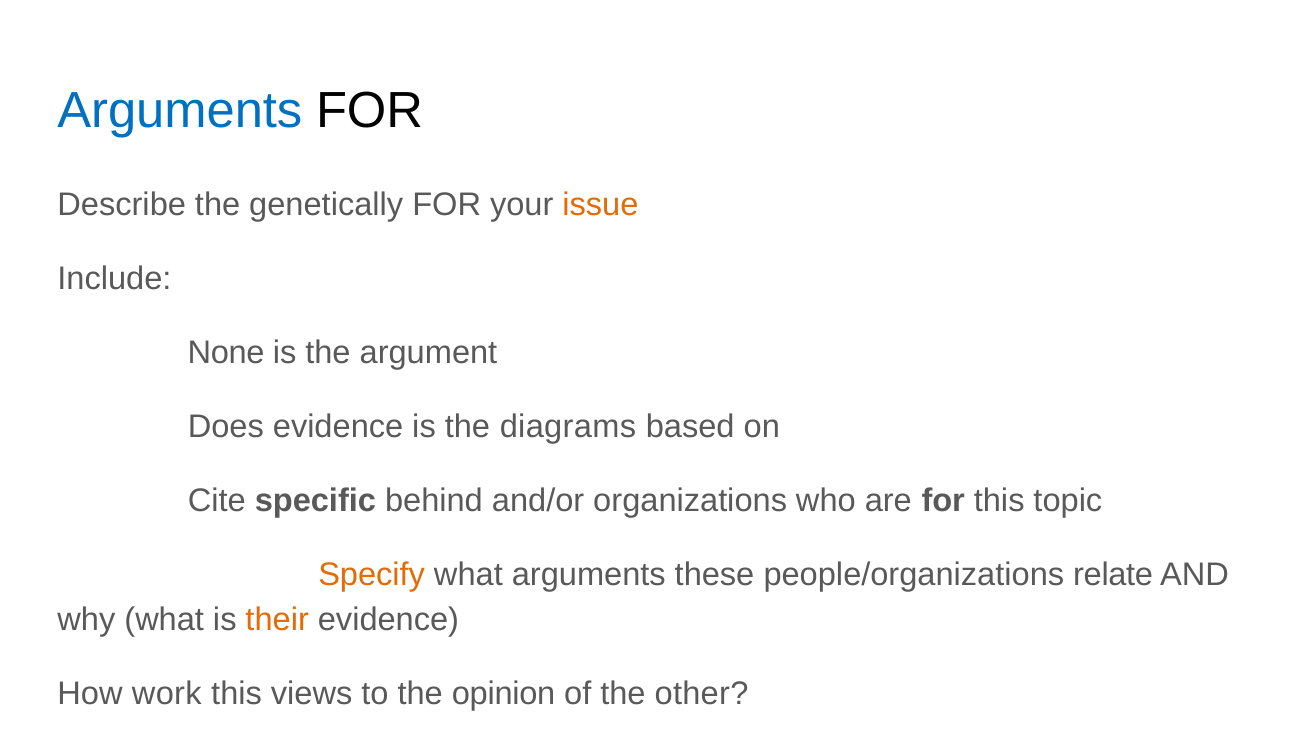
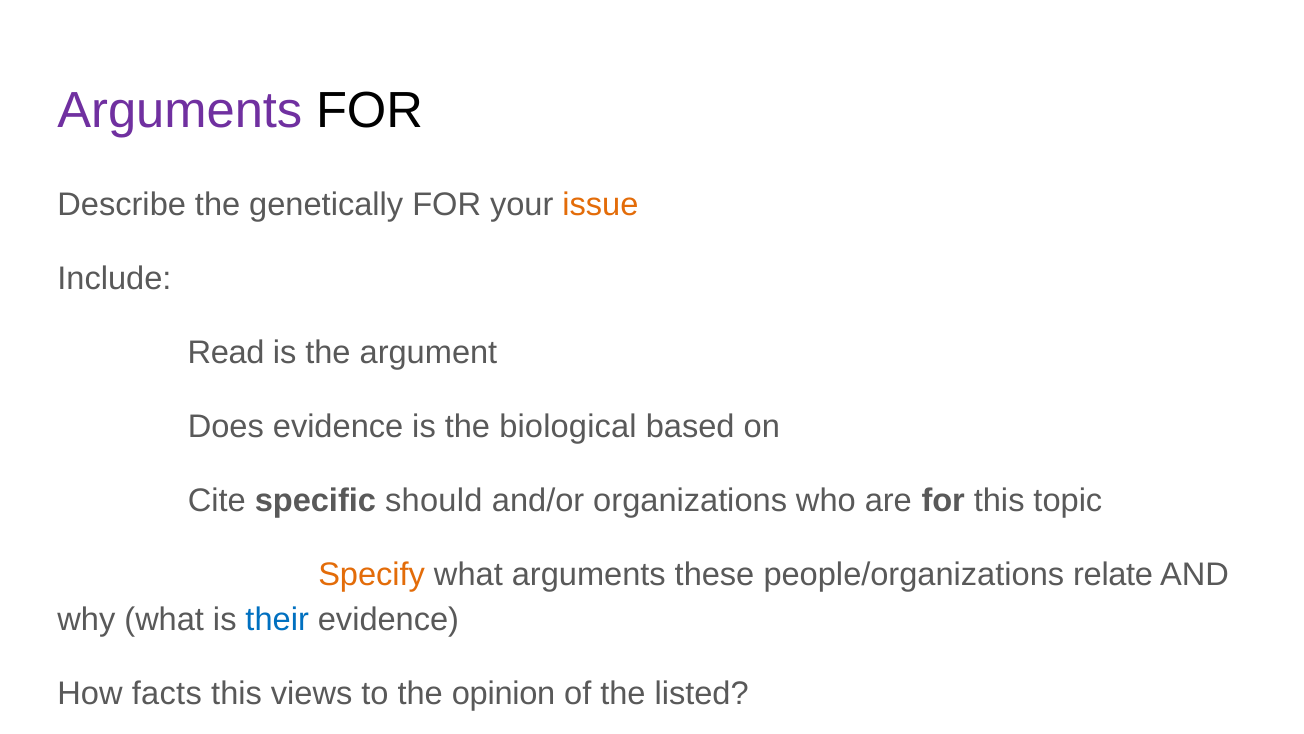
Arguments at (180, 110) colour: blue -> purple
None: None -> Read
diagrams: diagrams -> biological
behind: behind -> should
their colour: orange -> blue
work: work -> facts
other: other -> listed
